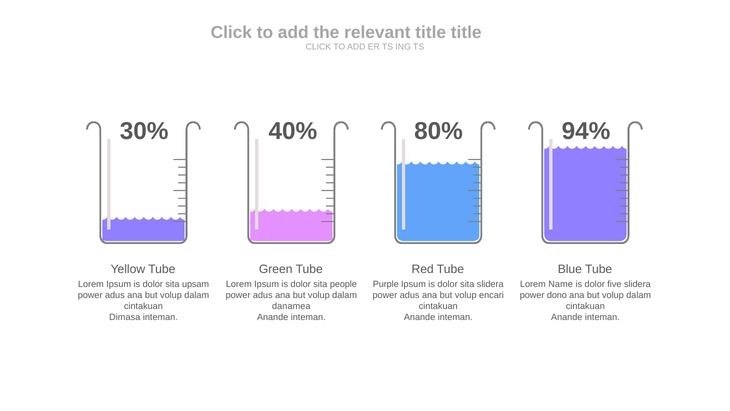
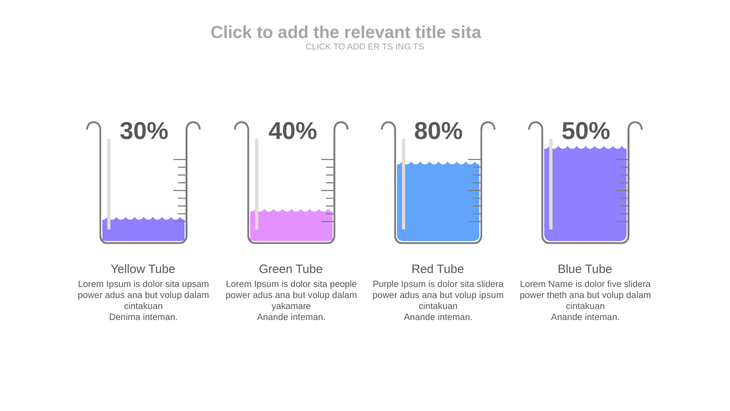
title title: title -> sita
94%: 94% -> 50%
volup encari: encari -> ipsum
dono: dono -> theth
danamea: danamea -> yakamare
Dimasa: Dimasa -> Denima
